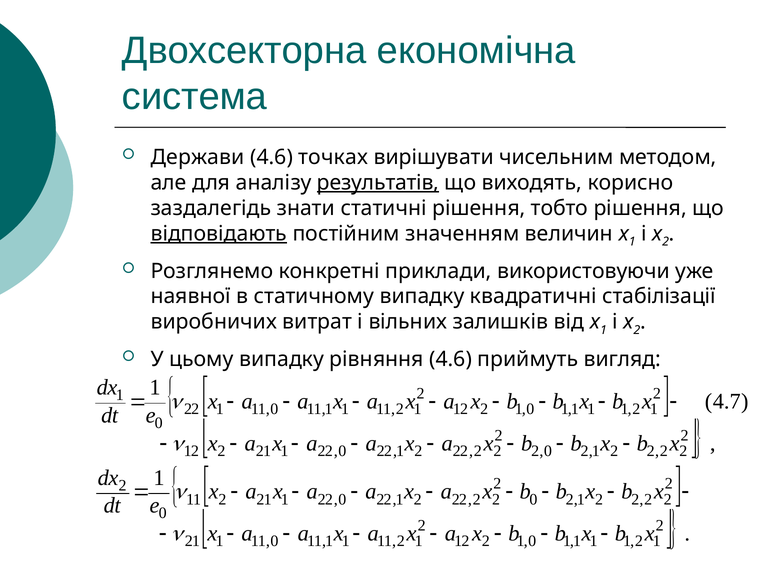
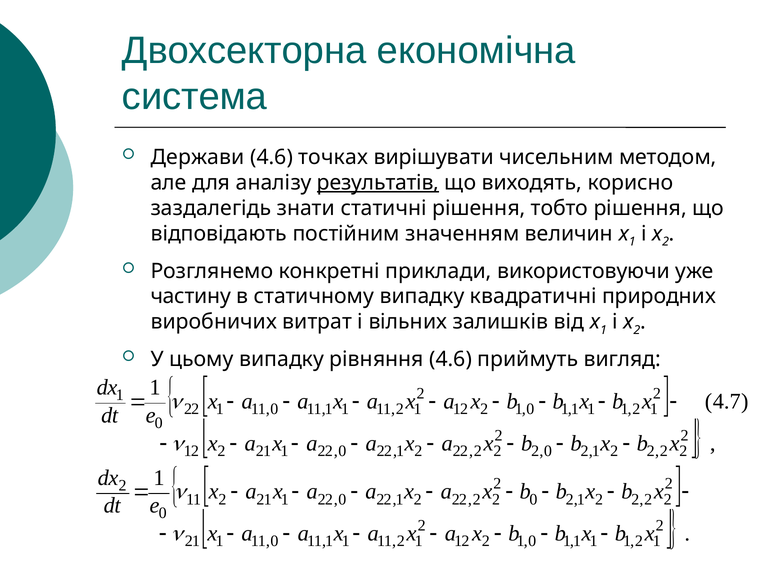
відповідають underline: present -> none
наявної: наявної -> частину
стабілізації: стабілізації -> природних
